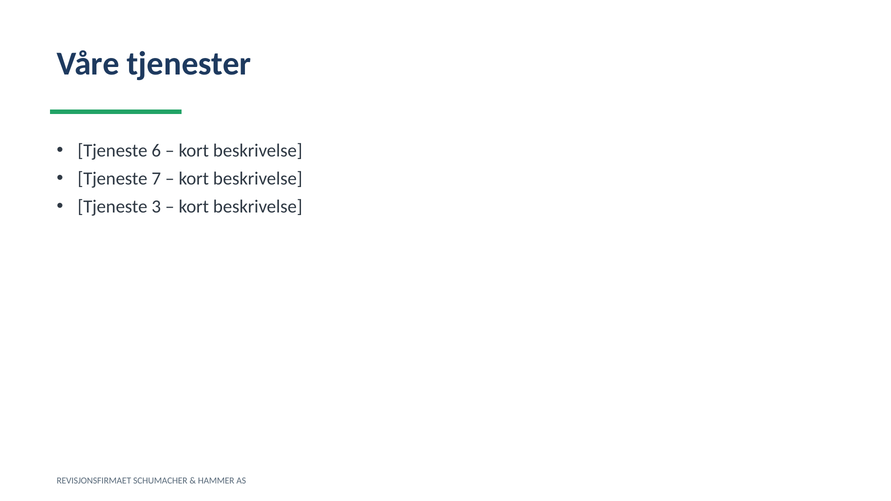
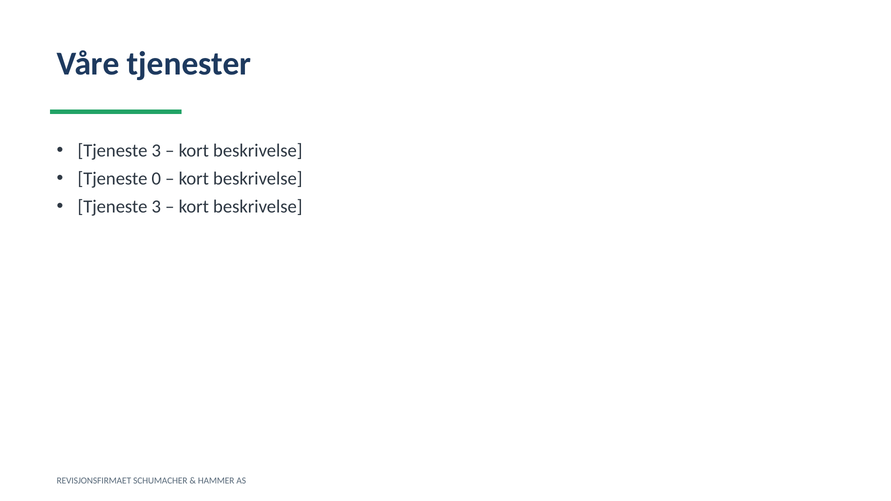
6 at (156, 151): 6 -> 3
7: 7 -> 0
